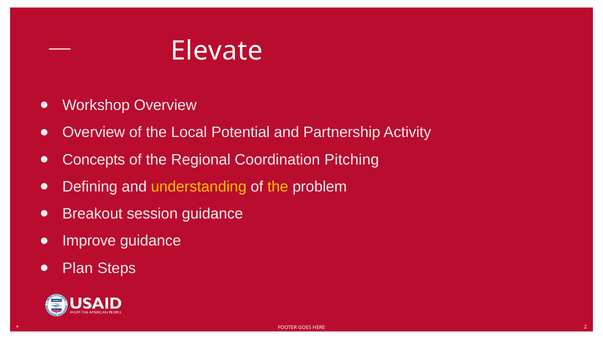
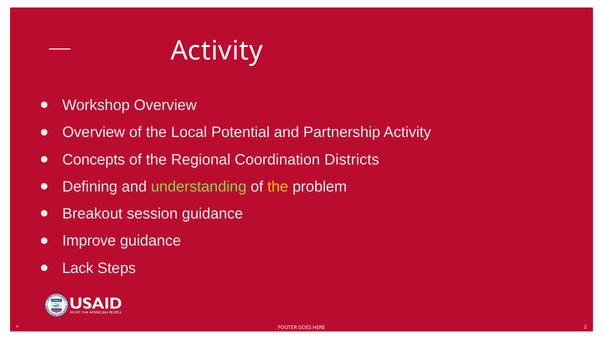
Elevate at (217, 51): Elevate -> Activity
Pitching: Pitching -> Districts
understanding colour: yellow -> light green
Plan: Plan -> Lack
